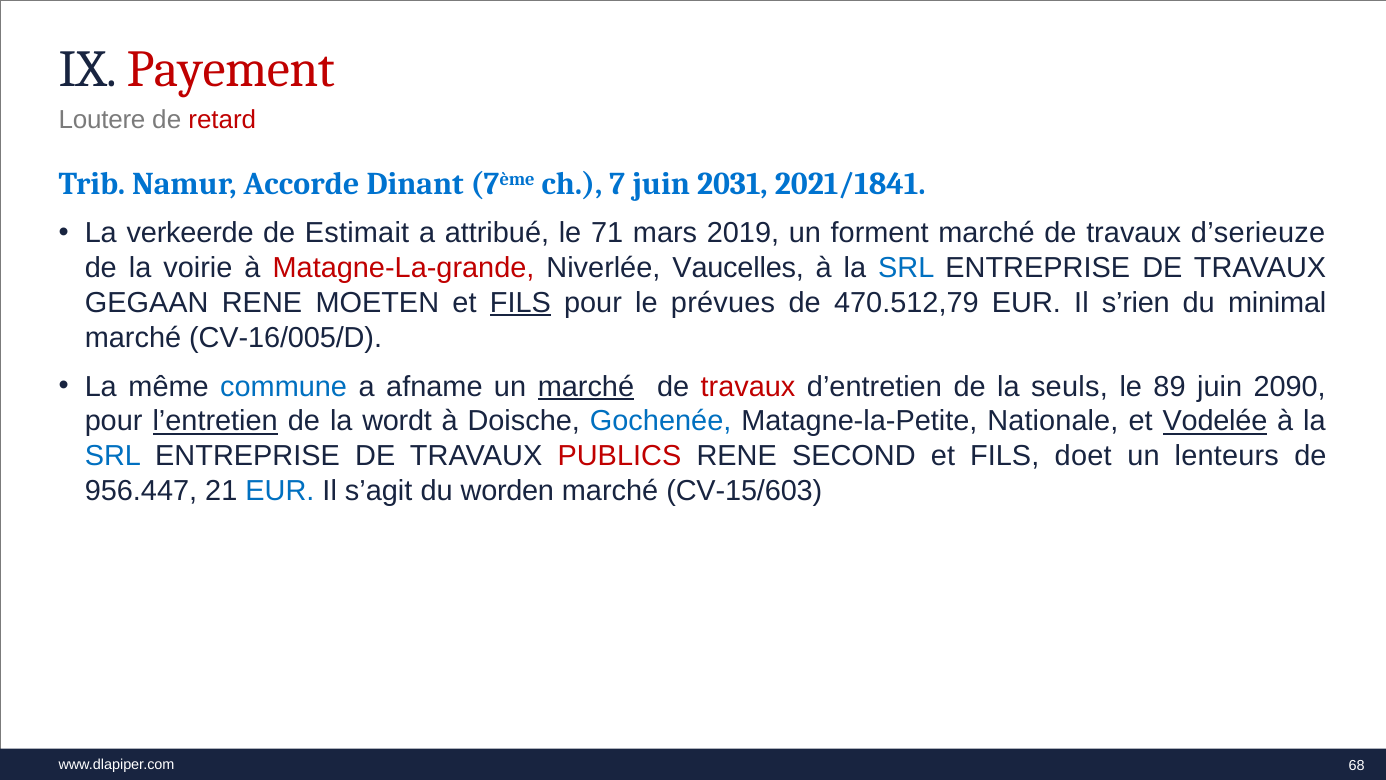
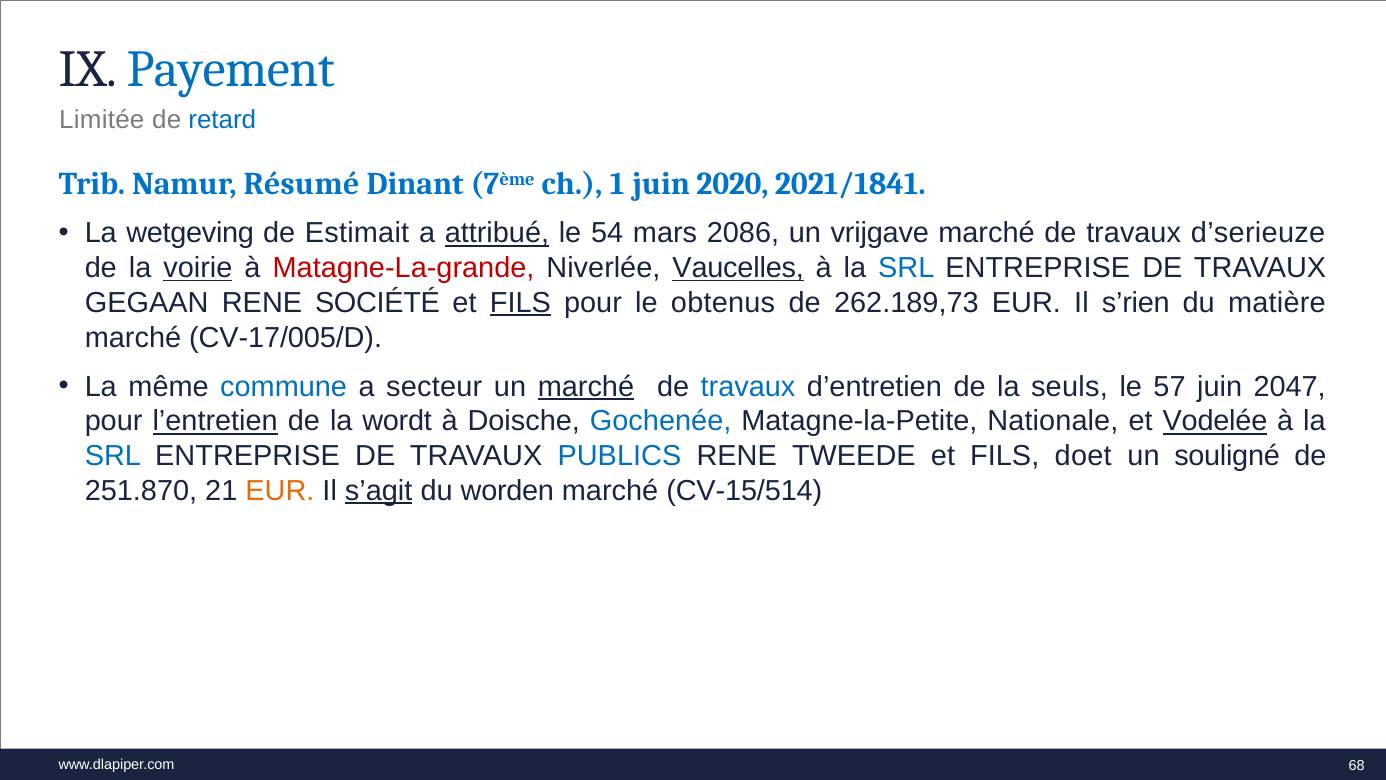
Payement colour: red -> blue
Loutere: Loutere -> Limitée
retard colour: red -> blue
Accorde: Accorde -> Résumé
7: 7 -> 1
2031: 2031 -> 2020
verkeerde: verkeerde -> wetgeving
attribué underline: none -> present
71: 71 -> 54
2019: 2019 -> 2086
forment: forment -> vrijgave
voirie underline: none -> present
Vaucelles underline: none -> present
MOETEN: MOETEN -> SOCIÉTÉ
prévues: prévues -> obtenus
470.512,79: 470.512,79 -> 262.189,73
minimal: minimal -> matière
CV-16/005/D: CV-16/005/D -> CV-17/005/D
afname: afname -> secteur
travaux at (748, 386) colour: red -> blue
89: 89 -> 57
2090: 2090 -> 2047
PUBLICS colour: red -> blue
SECOND: SECOND -> TWEEDE
lenteurs: lenteurs -> souligné
956.447: 956.447 -> 251.870
EUR at (280, 490) colour: blue -> orange
s’agit underline: none -> present
CV-15/603: CV-15/603 -> CV-15/514
